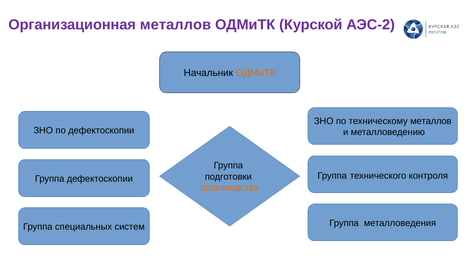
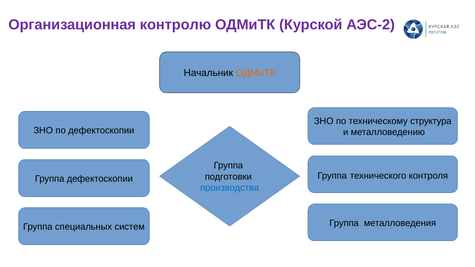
Организационная металлов: металлов -> контролю
техническому металлов: металлов -> структура
производства colour: orange -> blue
